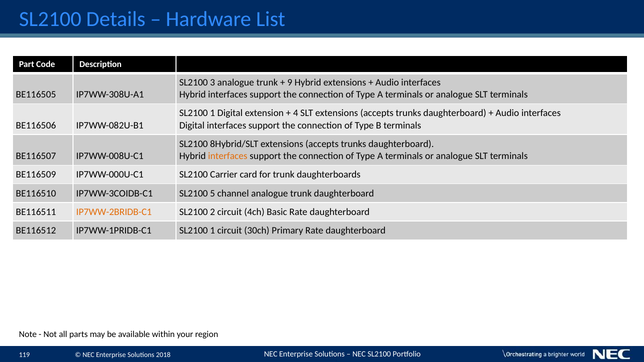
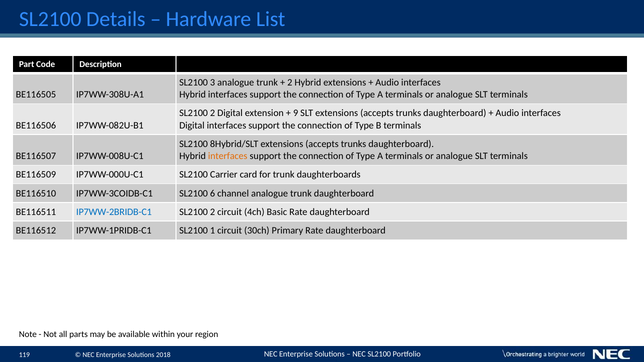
9 at (290, 83): 9 -> 2
1 at (213, 113): 1 -> 2
4: 4 -> 9
5: 5 -> 6
IP7WW-2BRIDB-C1 colour: orange -> blue
